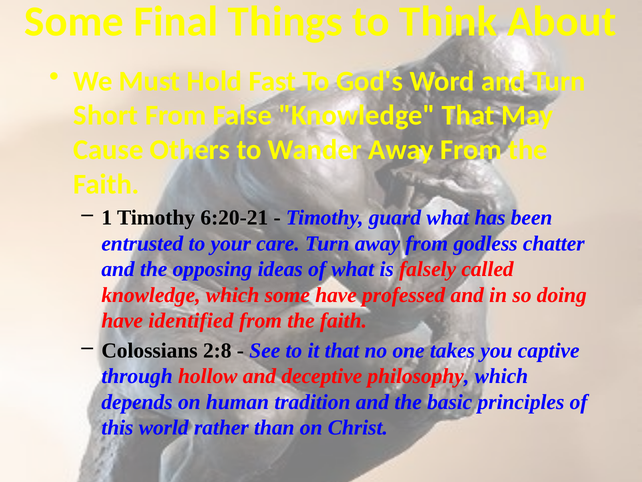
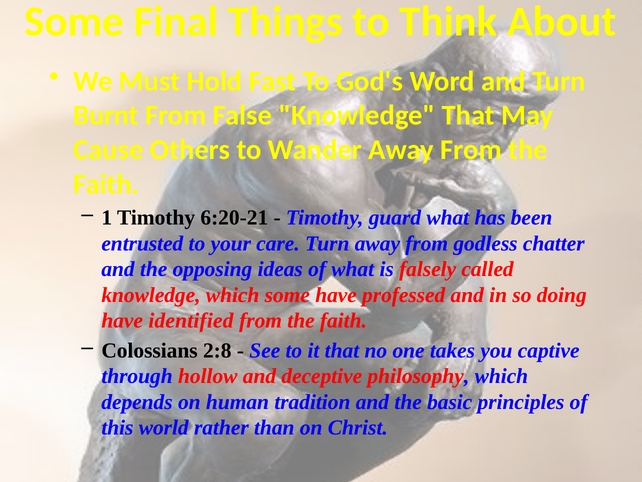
Short: Short -> Burnt
